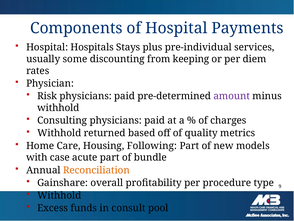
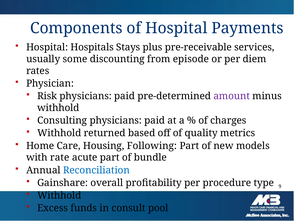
pre-individual: pre-individual -> pre-receivable
keeping: keeping -> episode
case: case -> rate
Reconciliation colour: orange -> blue
